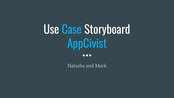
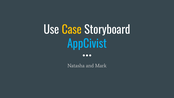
Case colour: light blue -> yellow
